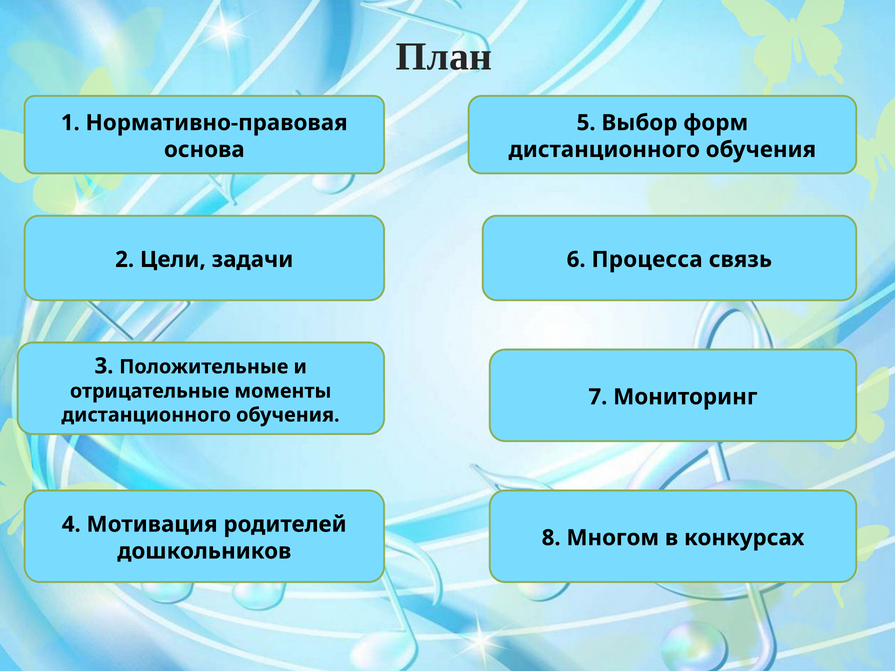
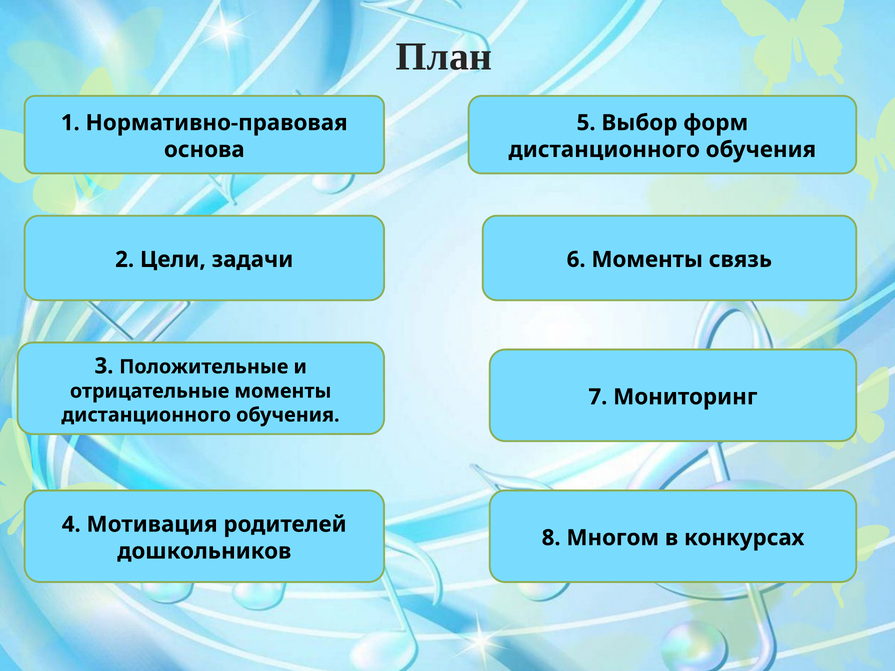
6 Процесса: Процесса -> Моменты
